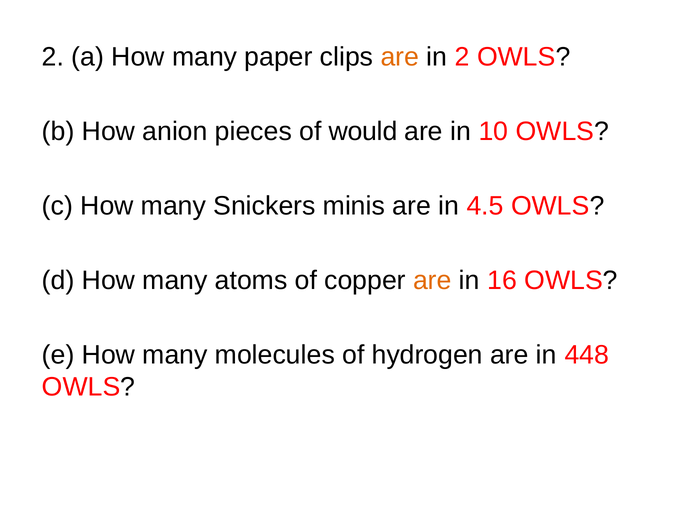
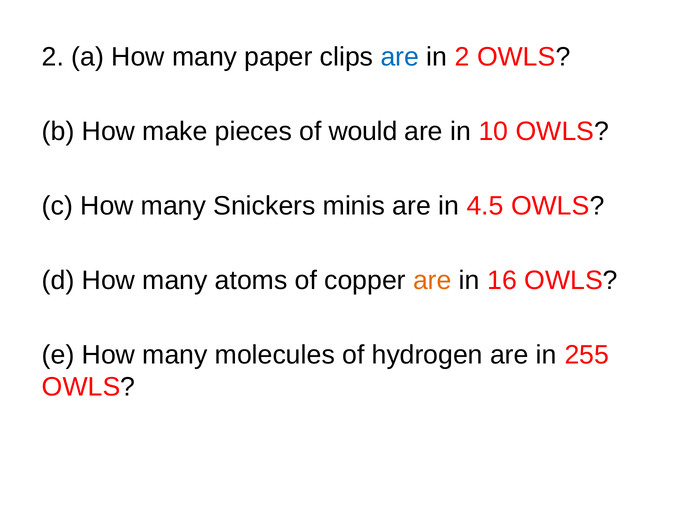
are at (400, 57) colour: orange -> blue
anion: anion -> make
448: 448 -> 255
